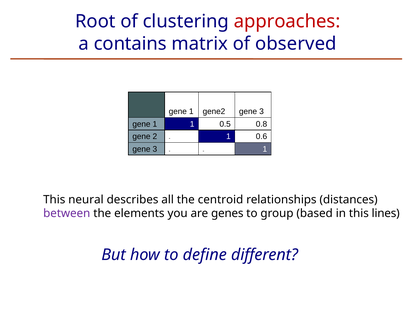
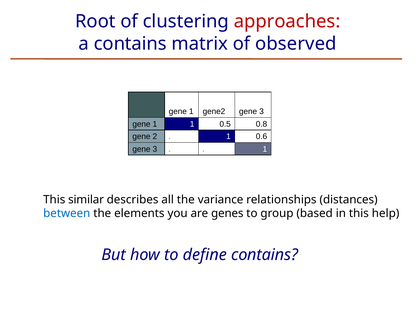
neural: neural -> similar
centroid: centroid -> variance
between colour: purple -> blue
lines: lines -> help
define different: different -> contains
